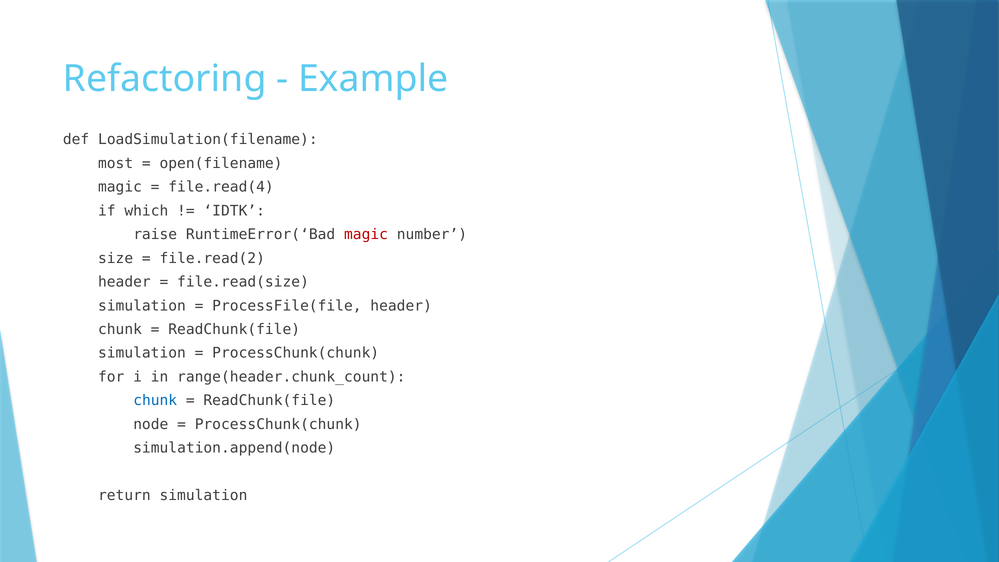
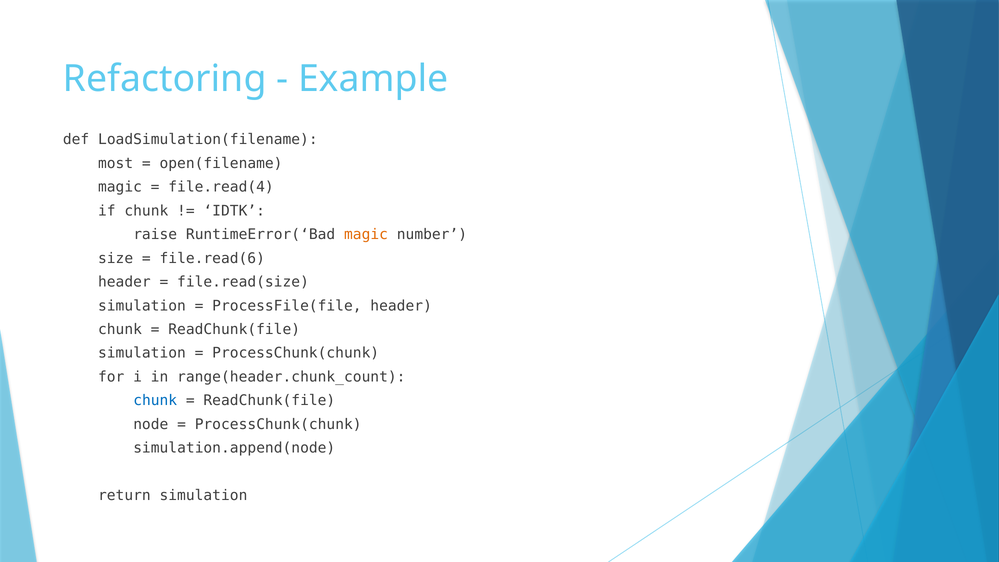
if which: which -> chunk
magic at (366, 234) colour: red -> orange
file.read(2: file.read(2 -> file.read(6
